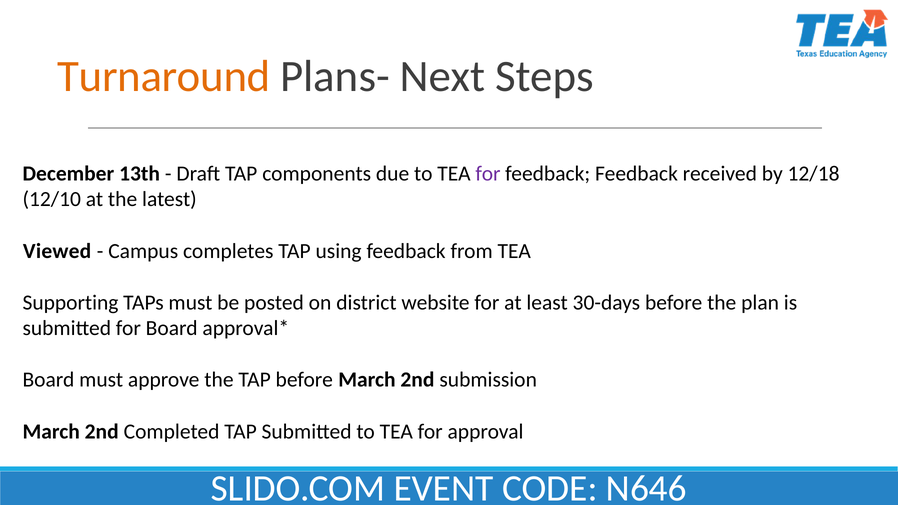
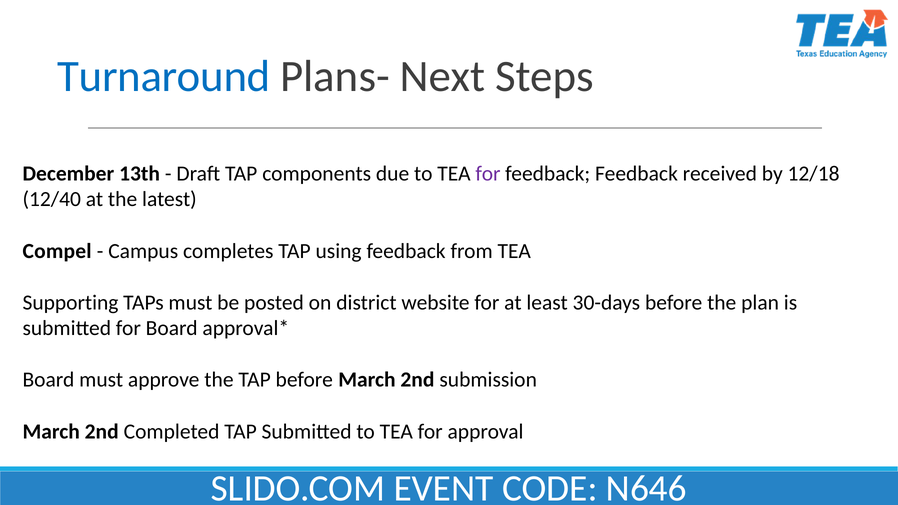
Turnaround colour: orange -> blue
12/10: 12/10 -> 12/40
Viewed: Viewed -> Compel
